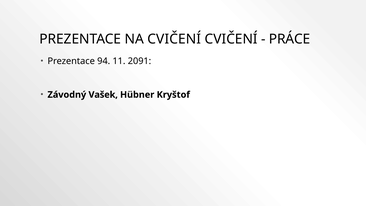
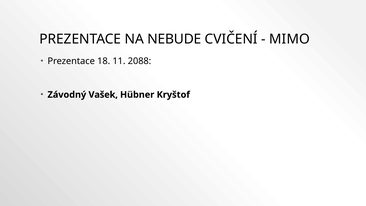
NA CVIČENÍ: CVIČENÍ -> NEBUDE
PRÁCE: PRÁCE -> MIMO
94: 94 -> 18
2091: 2091 -> 2088
